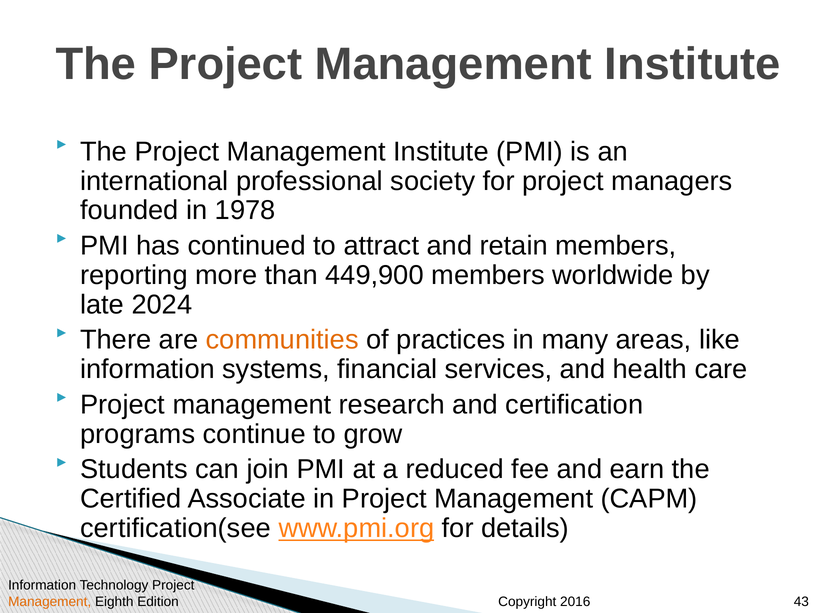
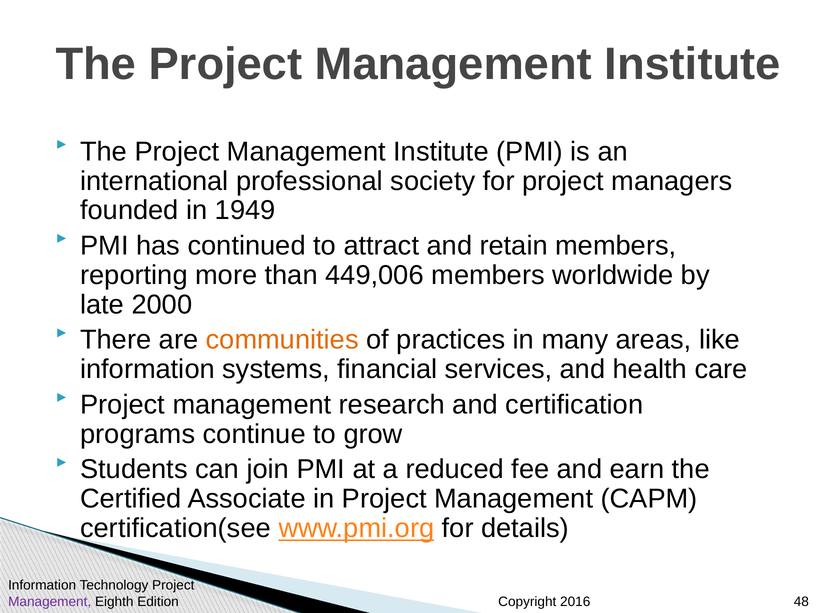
1978: 1978 -> 1949
449,900: 449,900 -> 449,006
2024: 2024 -> 2000
Management at (50, 601) colour: orange -> purple
43: 43 -> 48
